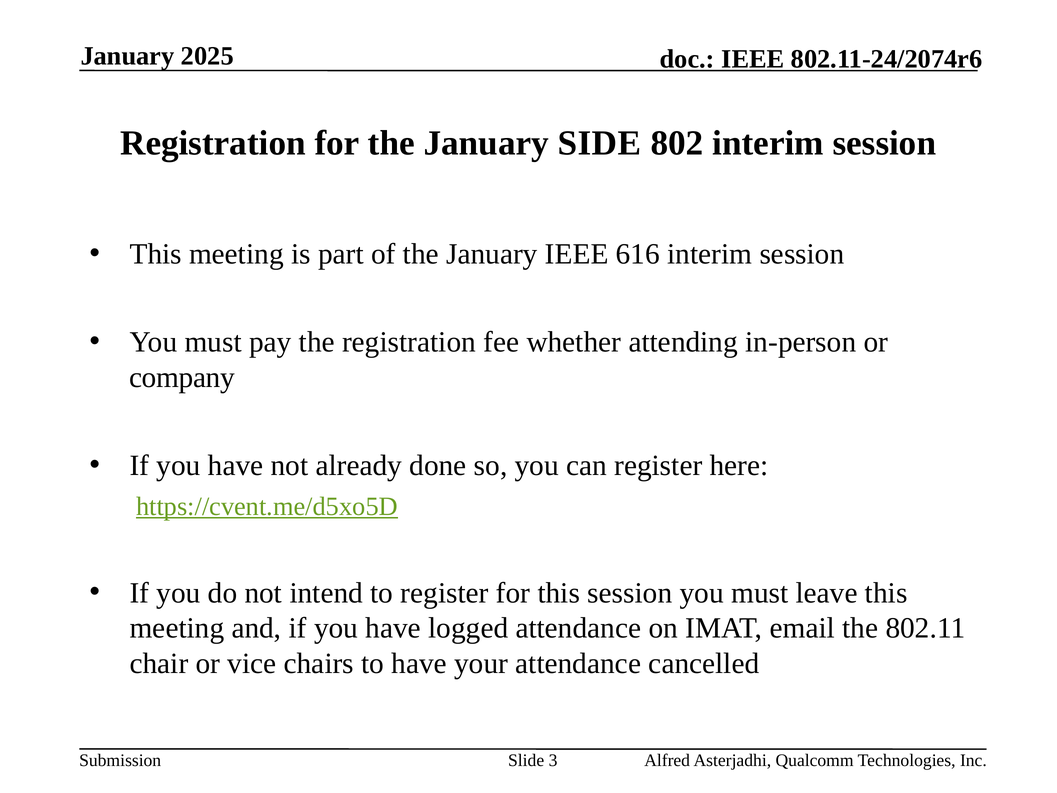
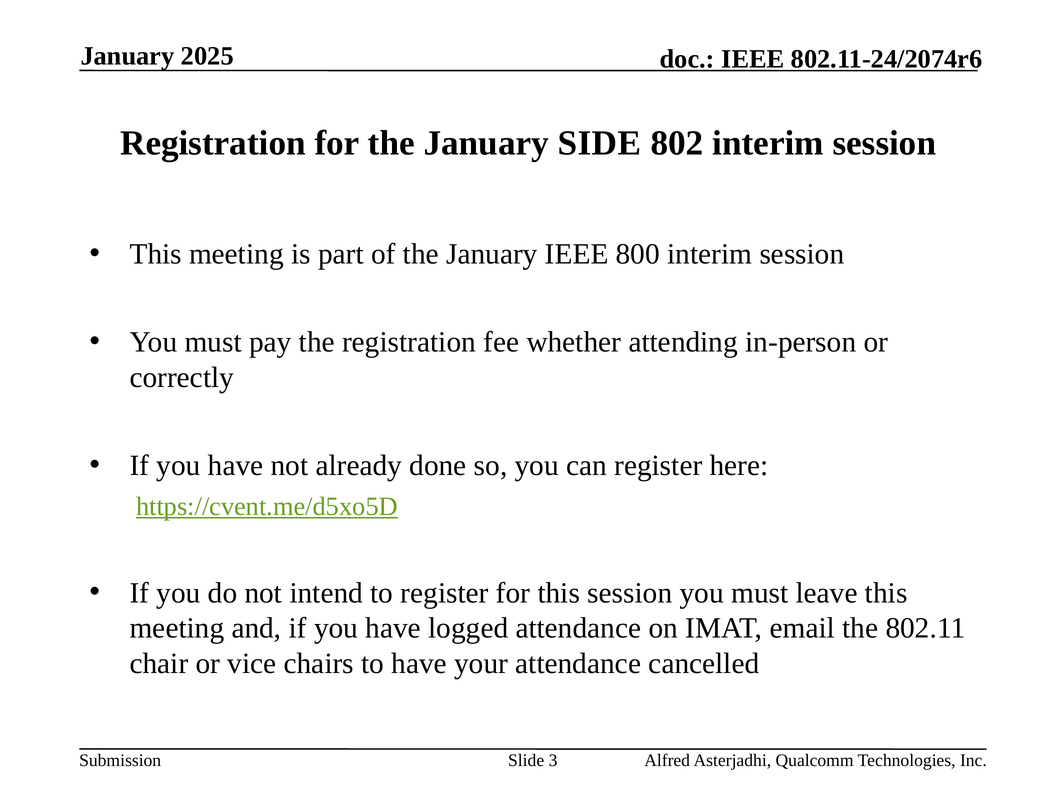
616: 616 -> 800
company: company -> correctly
